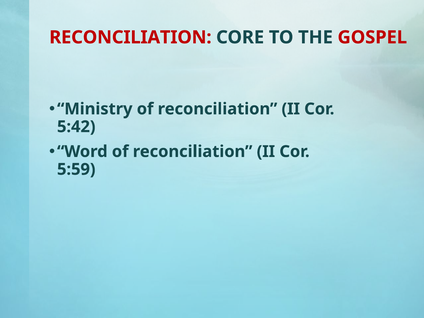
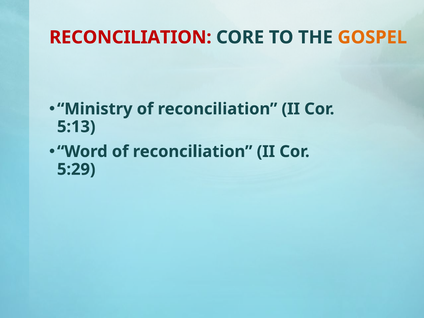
GOSPEL colour: red -> orange
5:42: 5:42 -> 5:13
5:59: 5:59 -> 5:29
